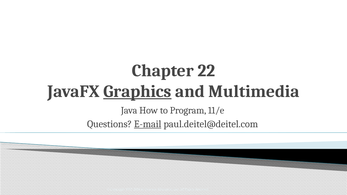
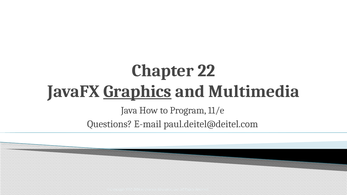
E-mail underline: present -> none
